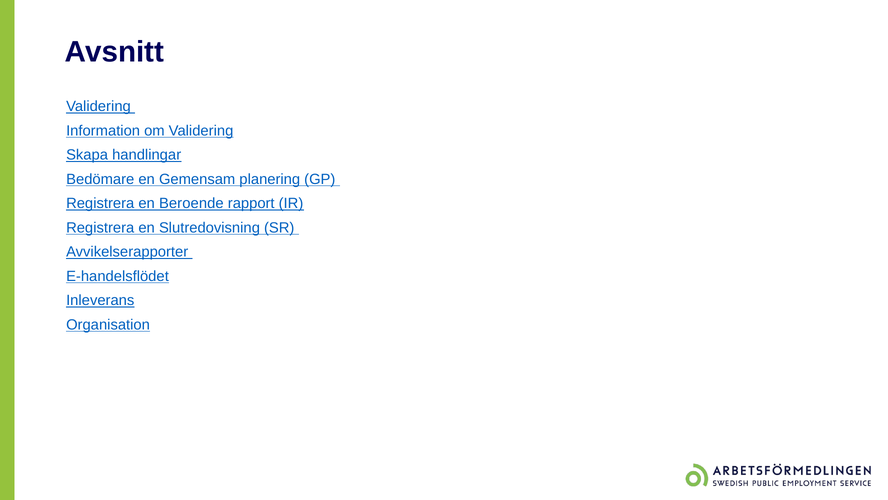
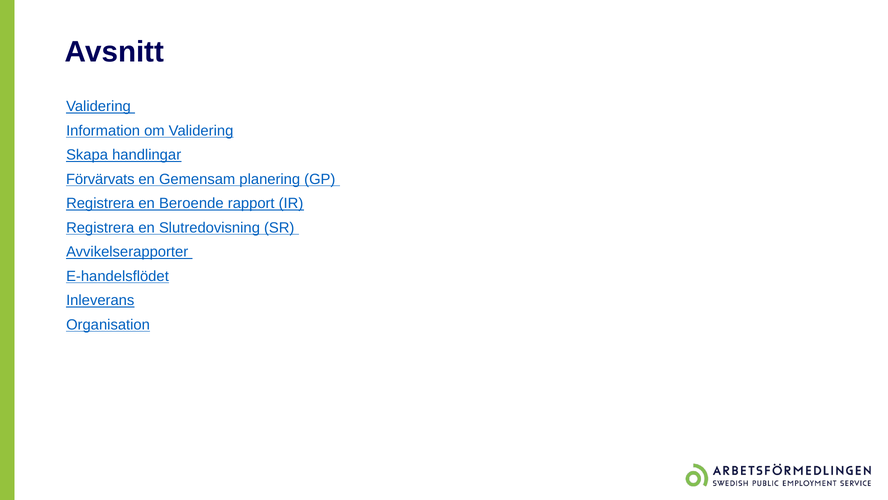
Bedömare: Bedömare -> Förvärvats
